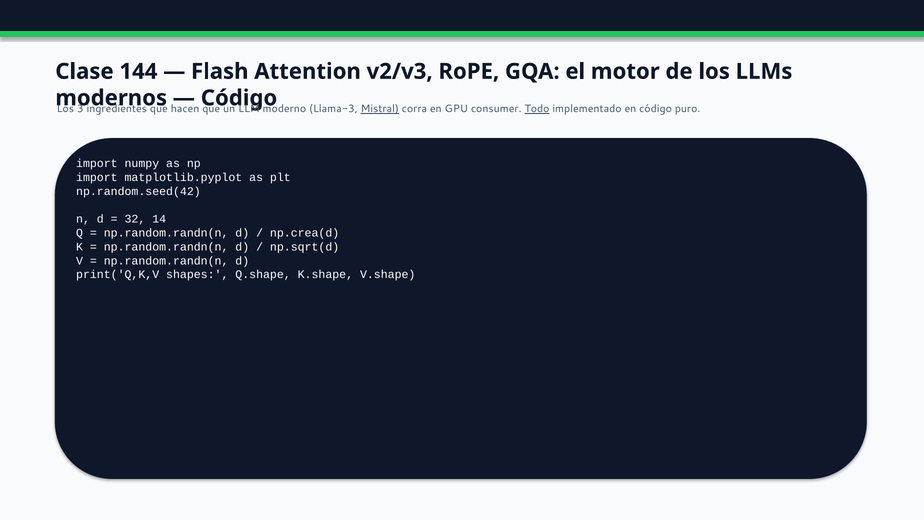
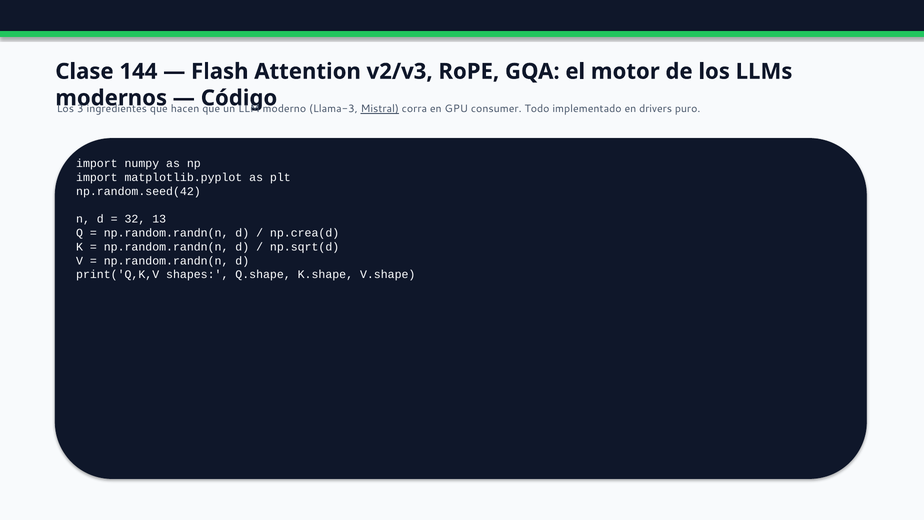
Todo underline: present -> none
en código: código -> drivers
14: 14 -> 13
